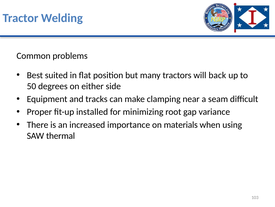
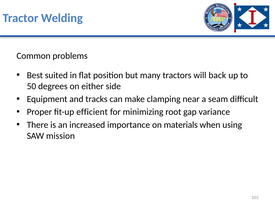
installed: installed -> efficient
thermal: thermal -> mission
